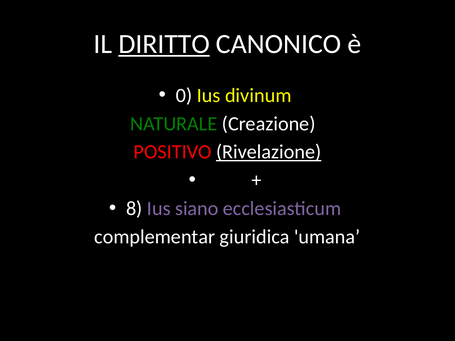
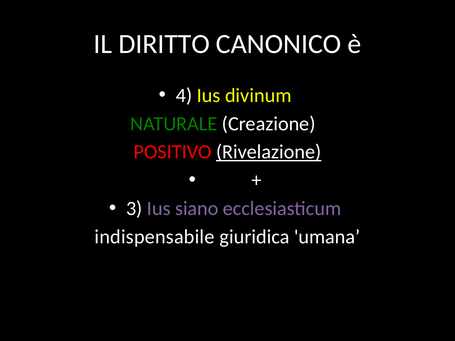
DIRITTO underline: present -> none
0: 0 -> 4
8: 8 -> 3
complementar: complementar -> indispensabile
